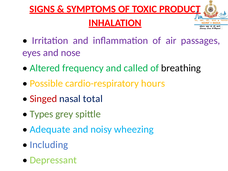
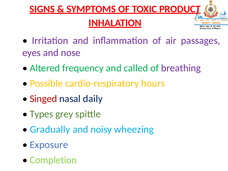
breathing colour: black -> purple
total: total -> daily
Adequate: Adequate -> Gradually
Including: Including -> Exposure
Depressant: Depressant -> Completion
